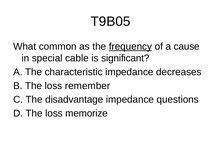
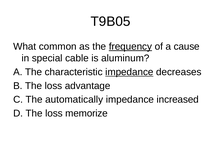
significant: significant -> aluminum
impedance at (129, 72) underline: none -> present
remember: remember -> advantage
disadvantage: disadvantage -> automatically
questions: questions -> increased
